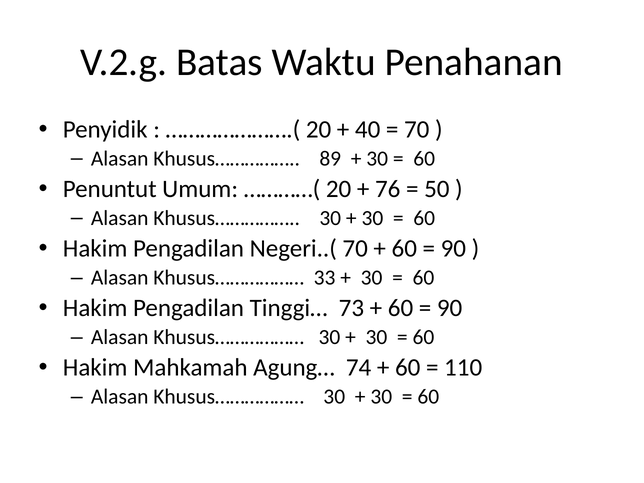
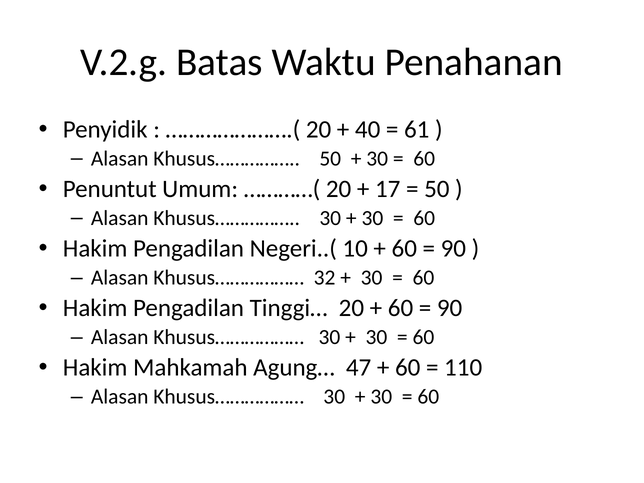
70 at (417, 129): 70 -> 61
Khusus…………… 89: 89 -> 50
76: 76 -> 17
Negeri..( 70: 70 -> 10
33: 33 -> 32
Tinggi… 73: 73 -> 20
74: 74 -> 47
